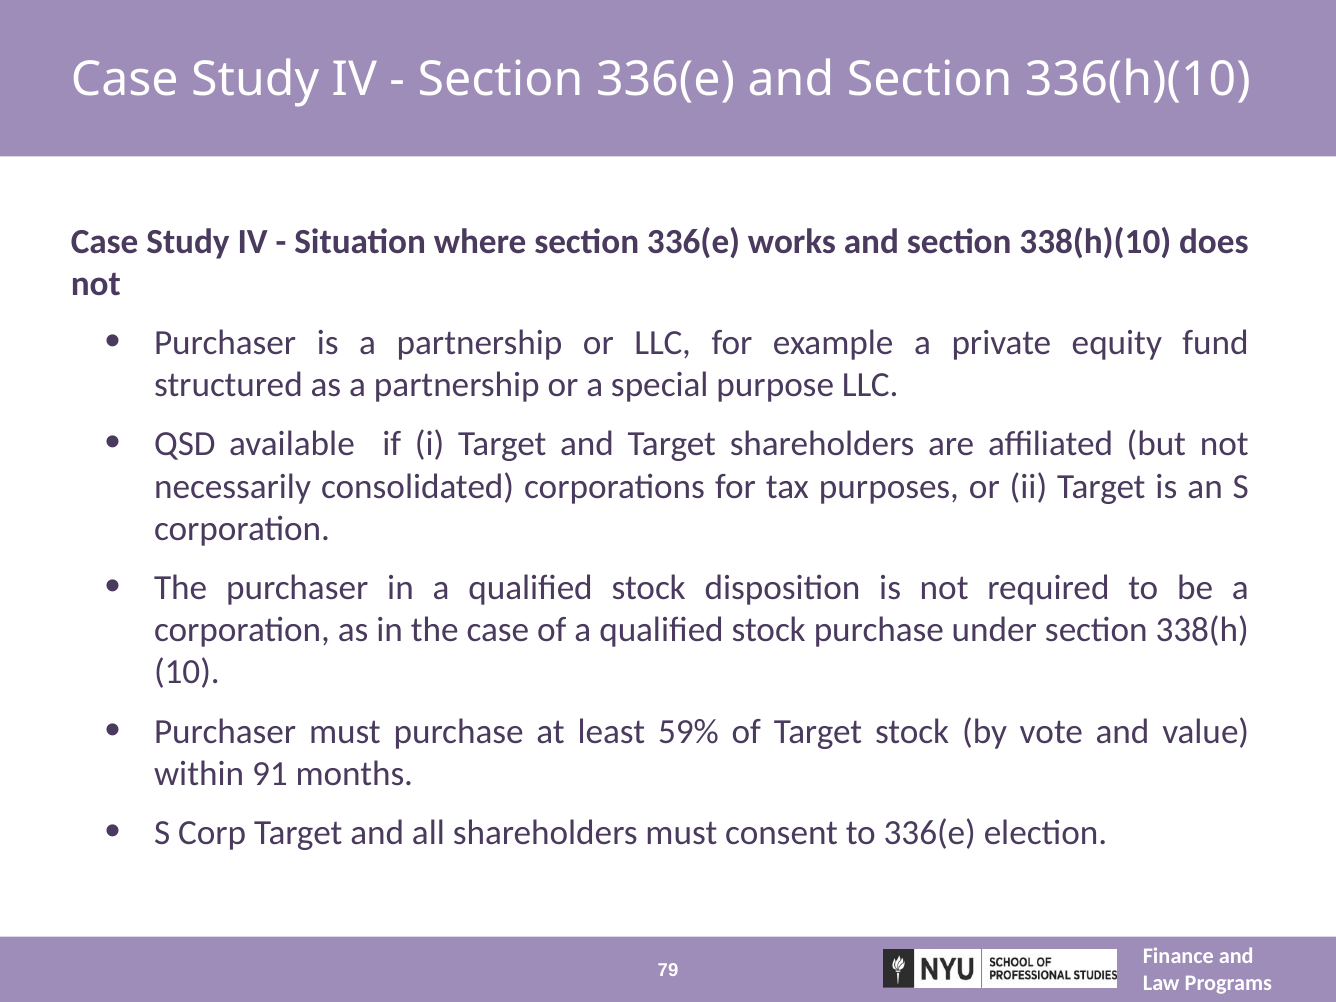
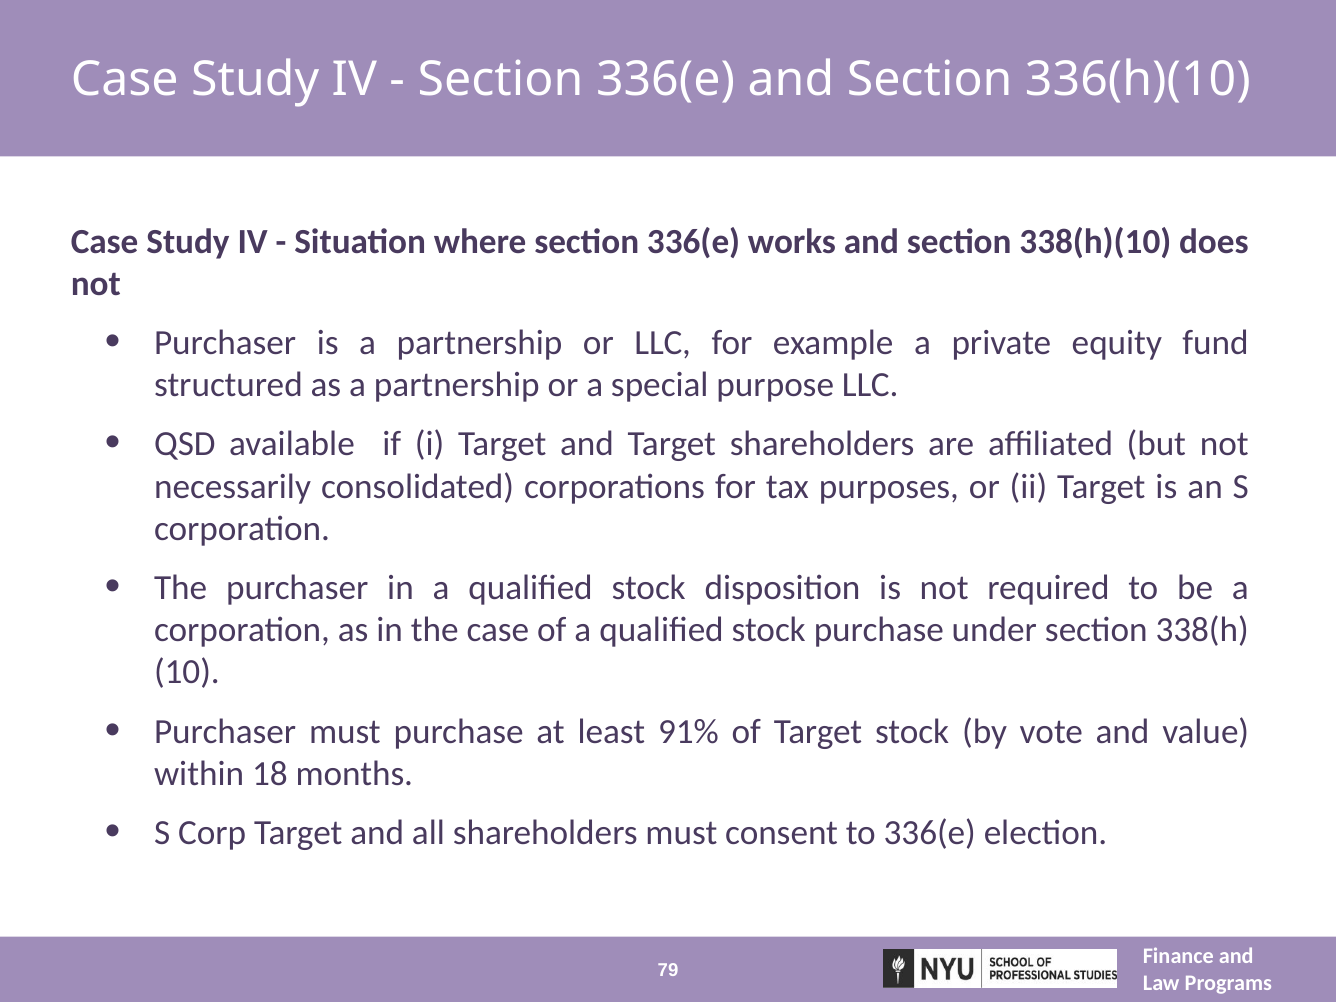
59%: 59% -> 91%
91: 91 -> 18
